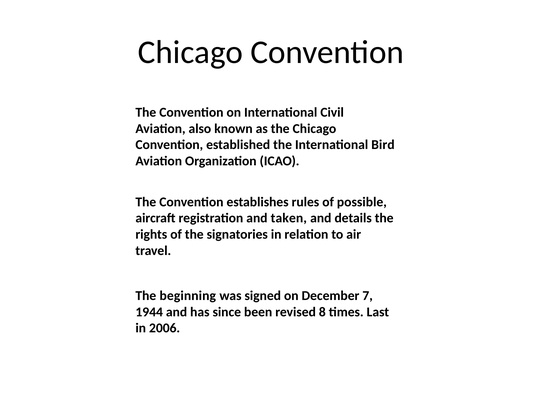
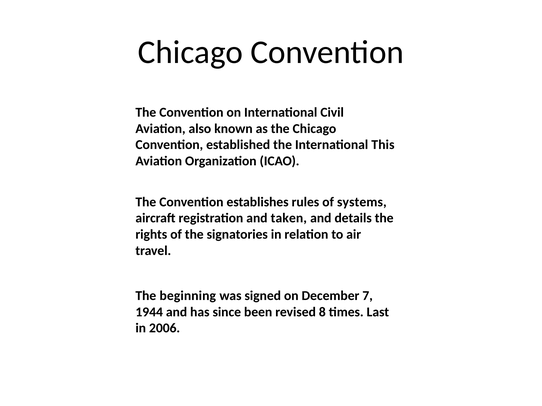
Bird: Bird -> This
possible: possible -> systems
